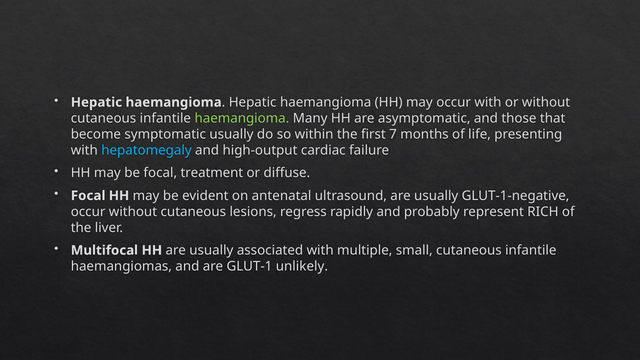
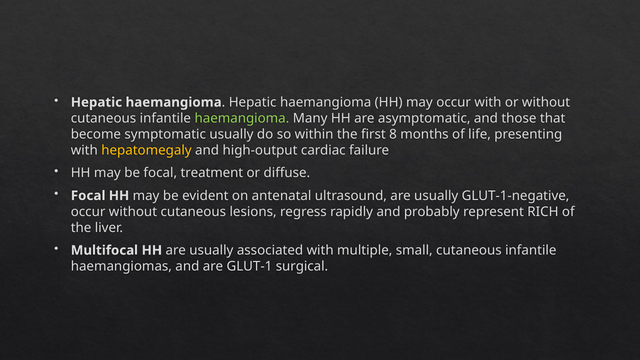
7: 7 -> 8
hepatomegaly colour: light blue -> yellow
unlikely: unlikely -> surgical
